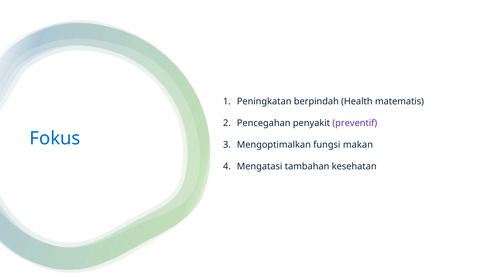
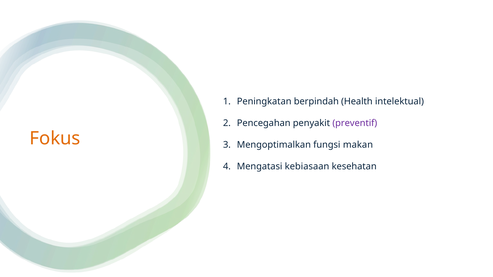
matematis: matematis -> intelektual
Fokus colour: blue -> orange
tambahan: tambahan -> kebiasaan
